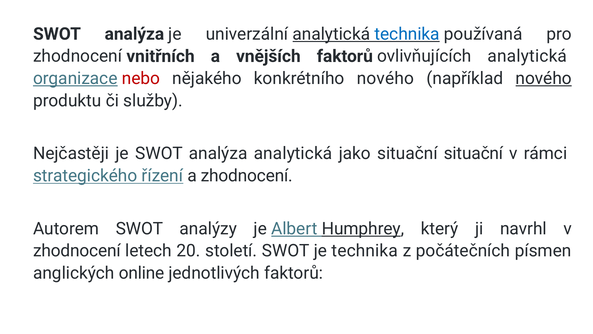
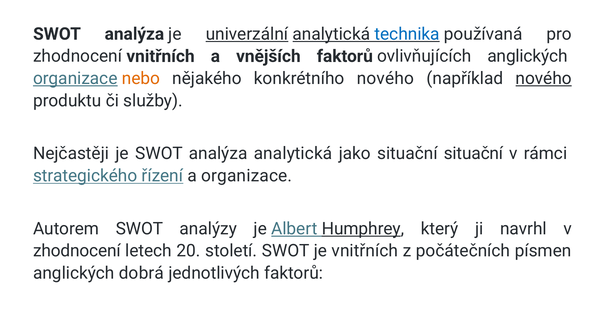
univerzální underline: none -> present
ovlivňujících analytická: analytická -> anglických
nebo colour: red -> orange
a zhodnocení: zhodnocení -> organizace
je technika: technika -> vnitřních
online: online -> dobrá
